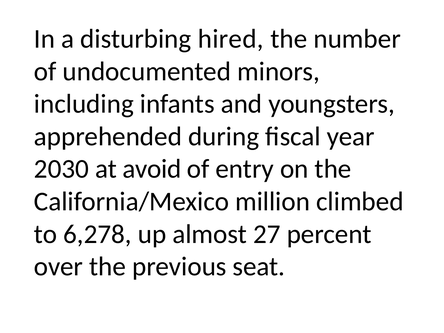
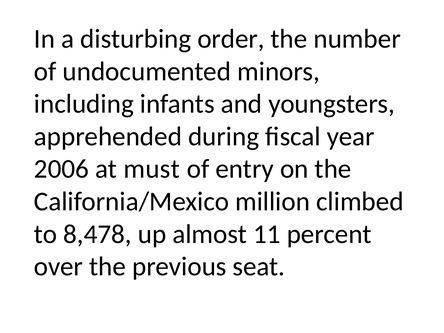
hired: hired -> order
2030: 2030 -> 2006
avoid: avoid -> must
6,278: 6,278 -> 8,478
27: 27 -> 11
